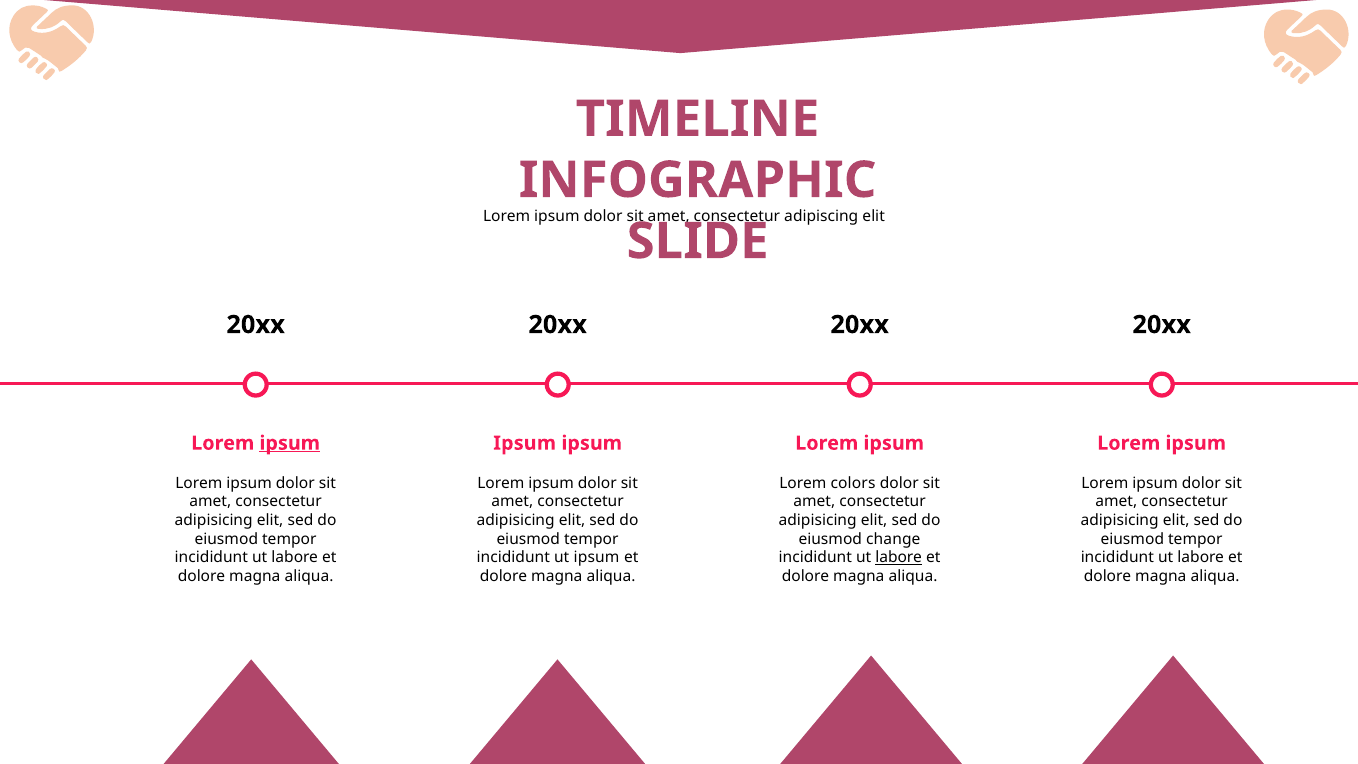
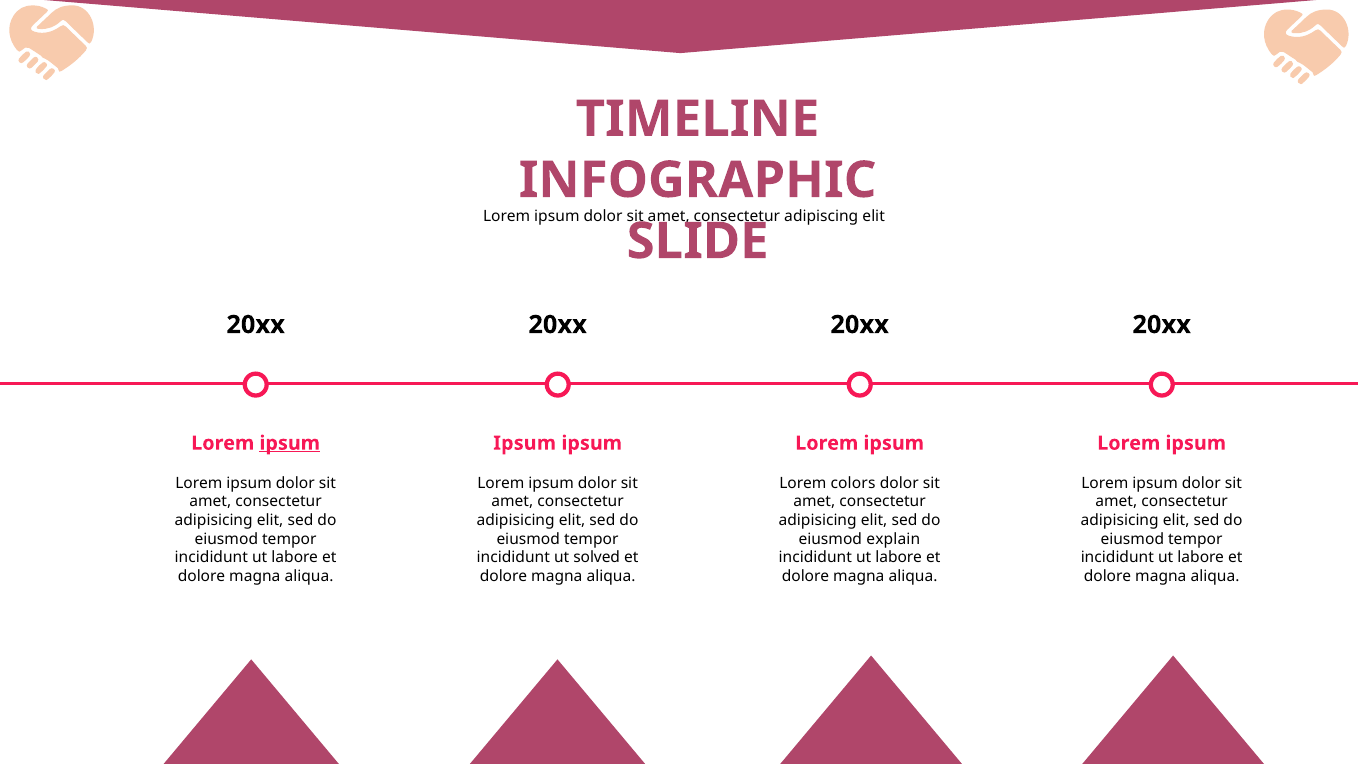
change: change -> explain
ut ipsum: ipsum -> solved
labore at (899, 558) underline: present -> none
